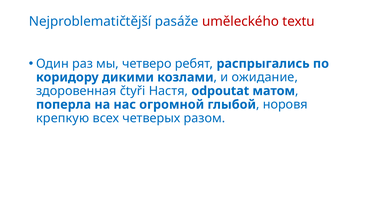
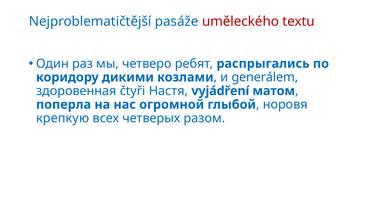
ожидание: ожидание -> generálem
odpoutat: odpoutat -> vyjádření
